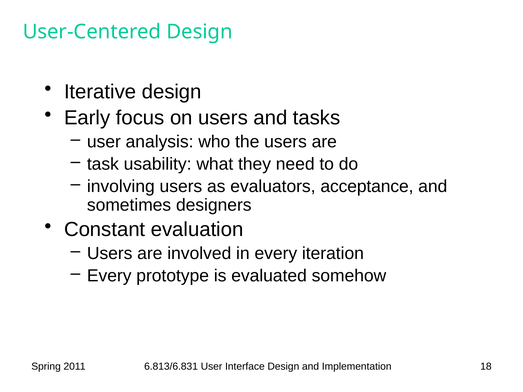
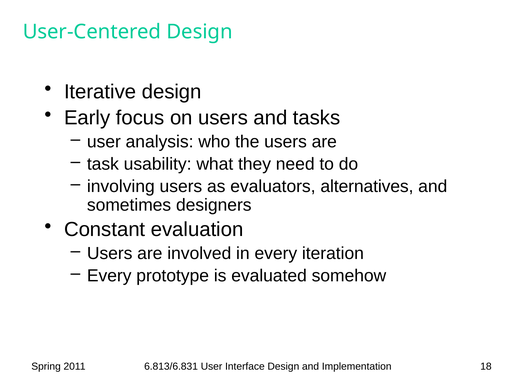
acceptance: acceptance -> alternatives
